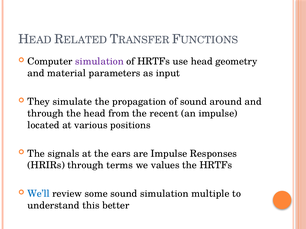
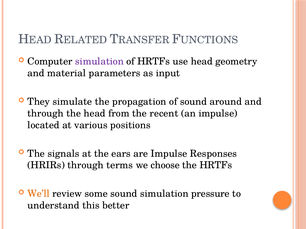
values: values -> choose
We’ll colour: blue -> orange
multiple: multiple -> pressure
